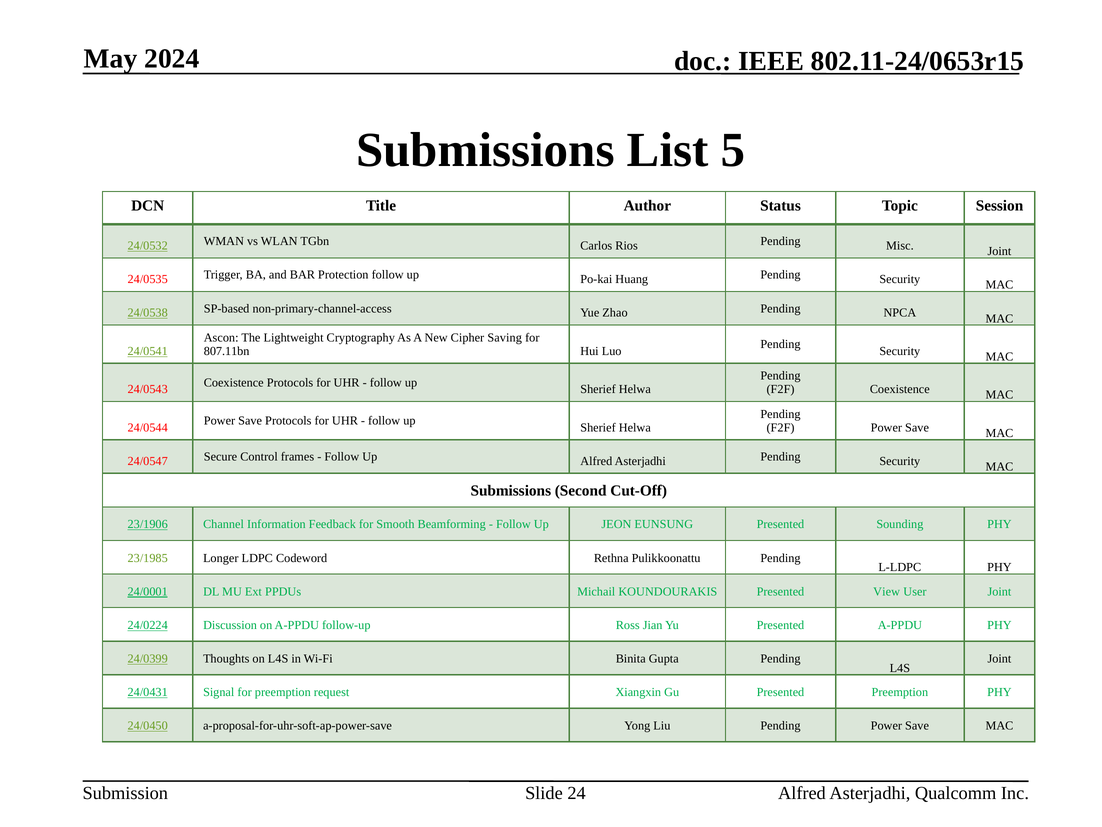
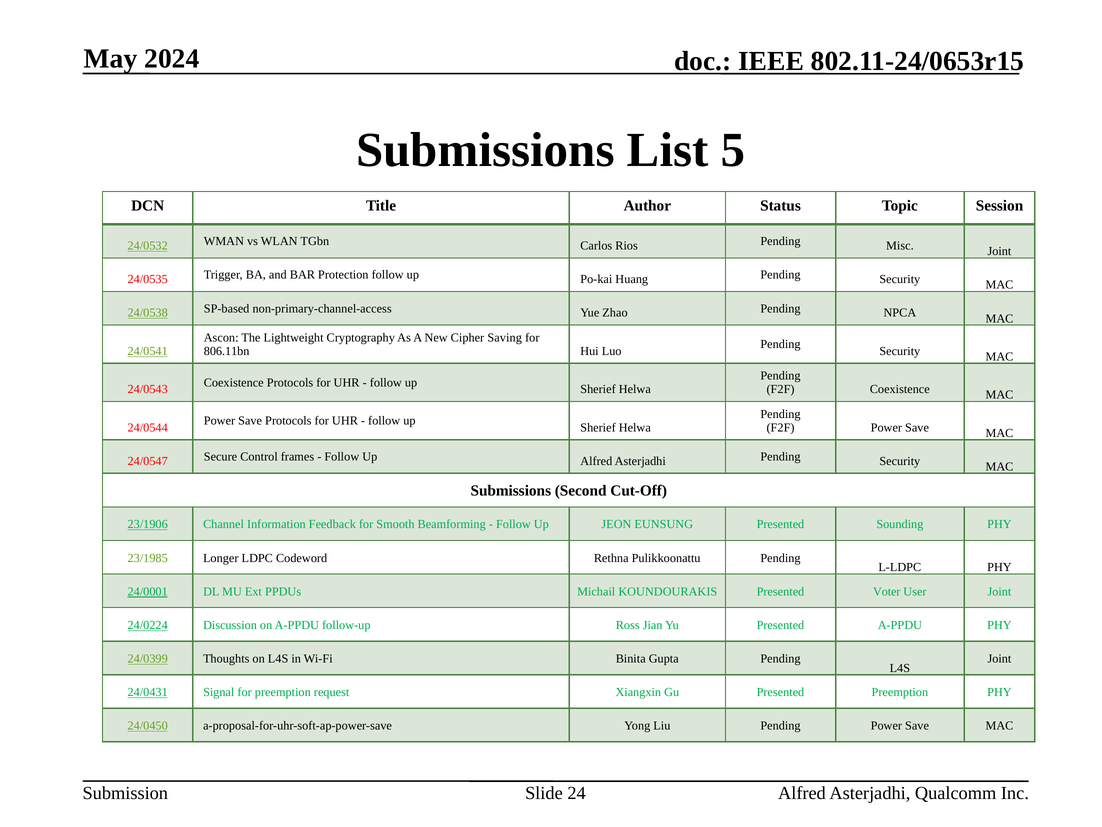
807.11bn: 807.11bn -> 806.11bn
View: View -> Voter
